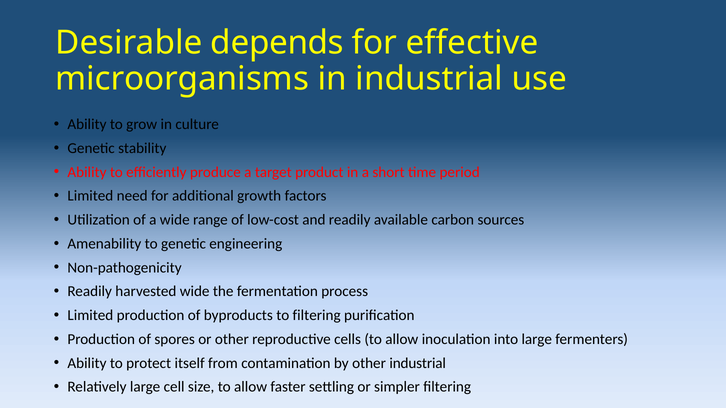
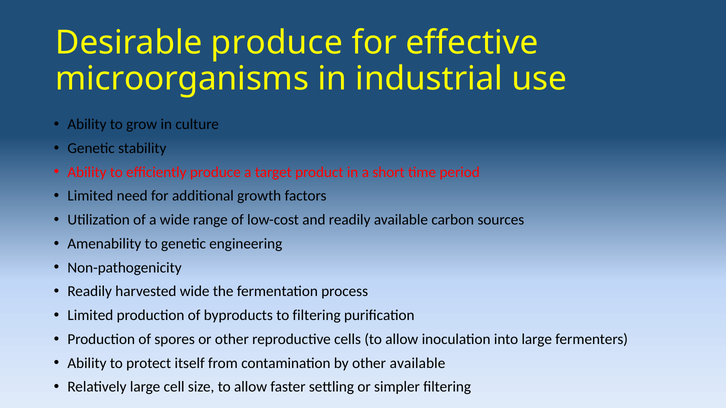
Desirable depends: depends -> produce
other industrial: industrial -> available
